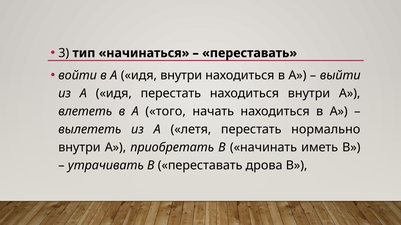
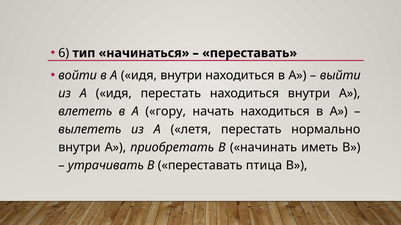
3: 3 -> 6
того: того -> гору
дрова: дрова -> птица
